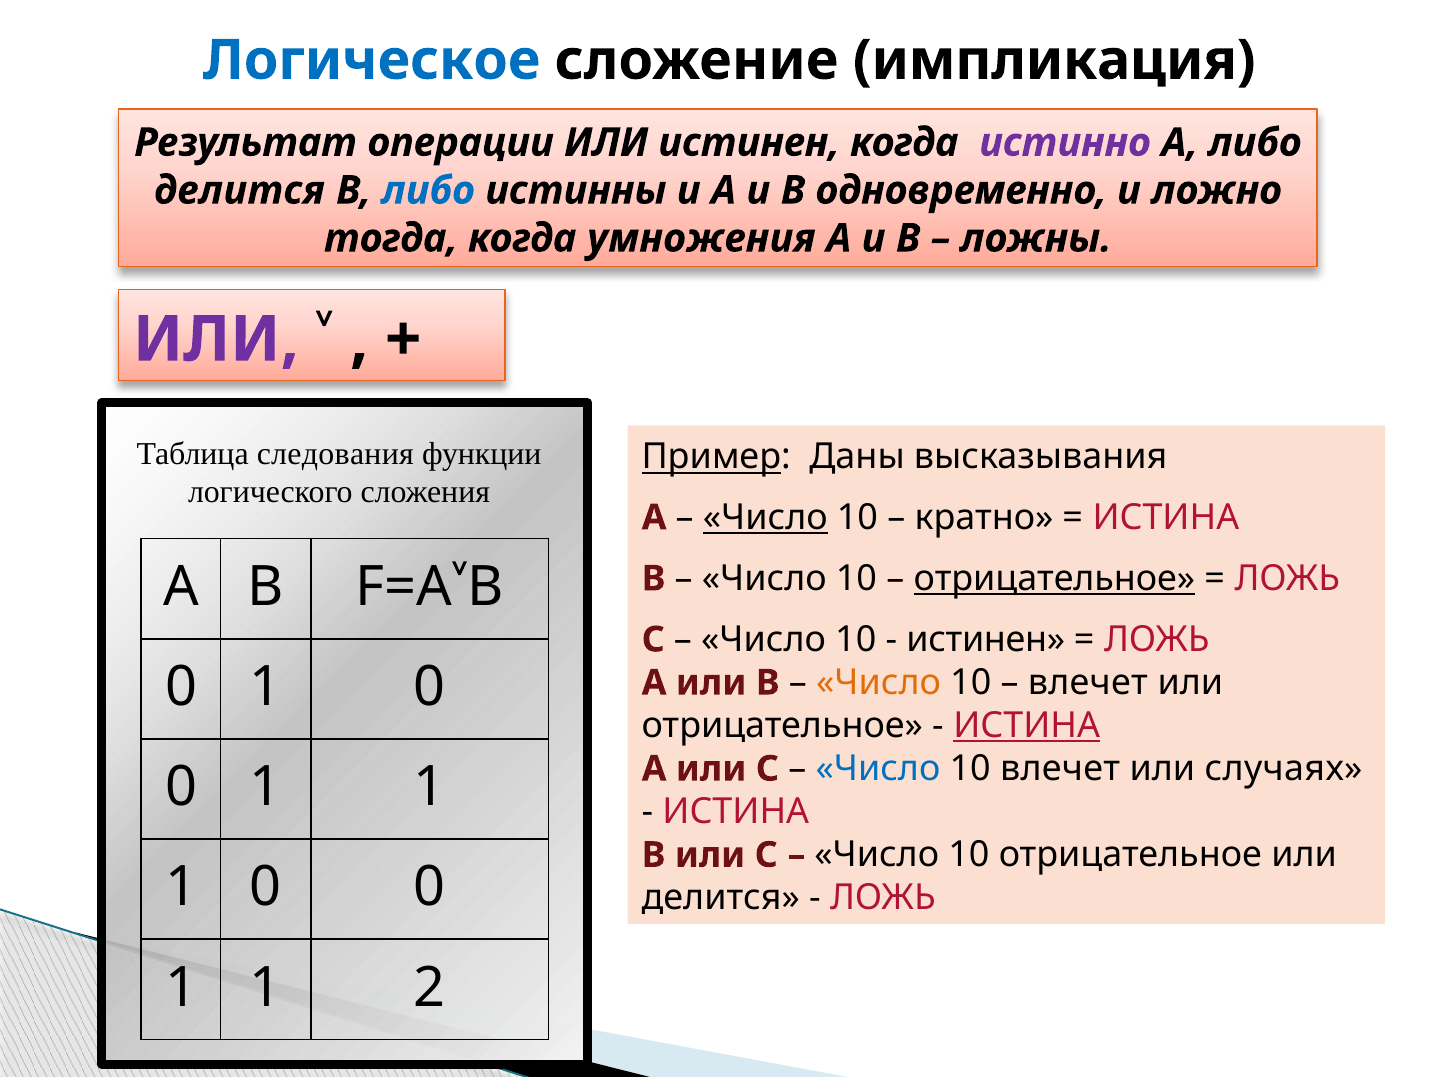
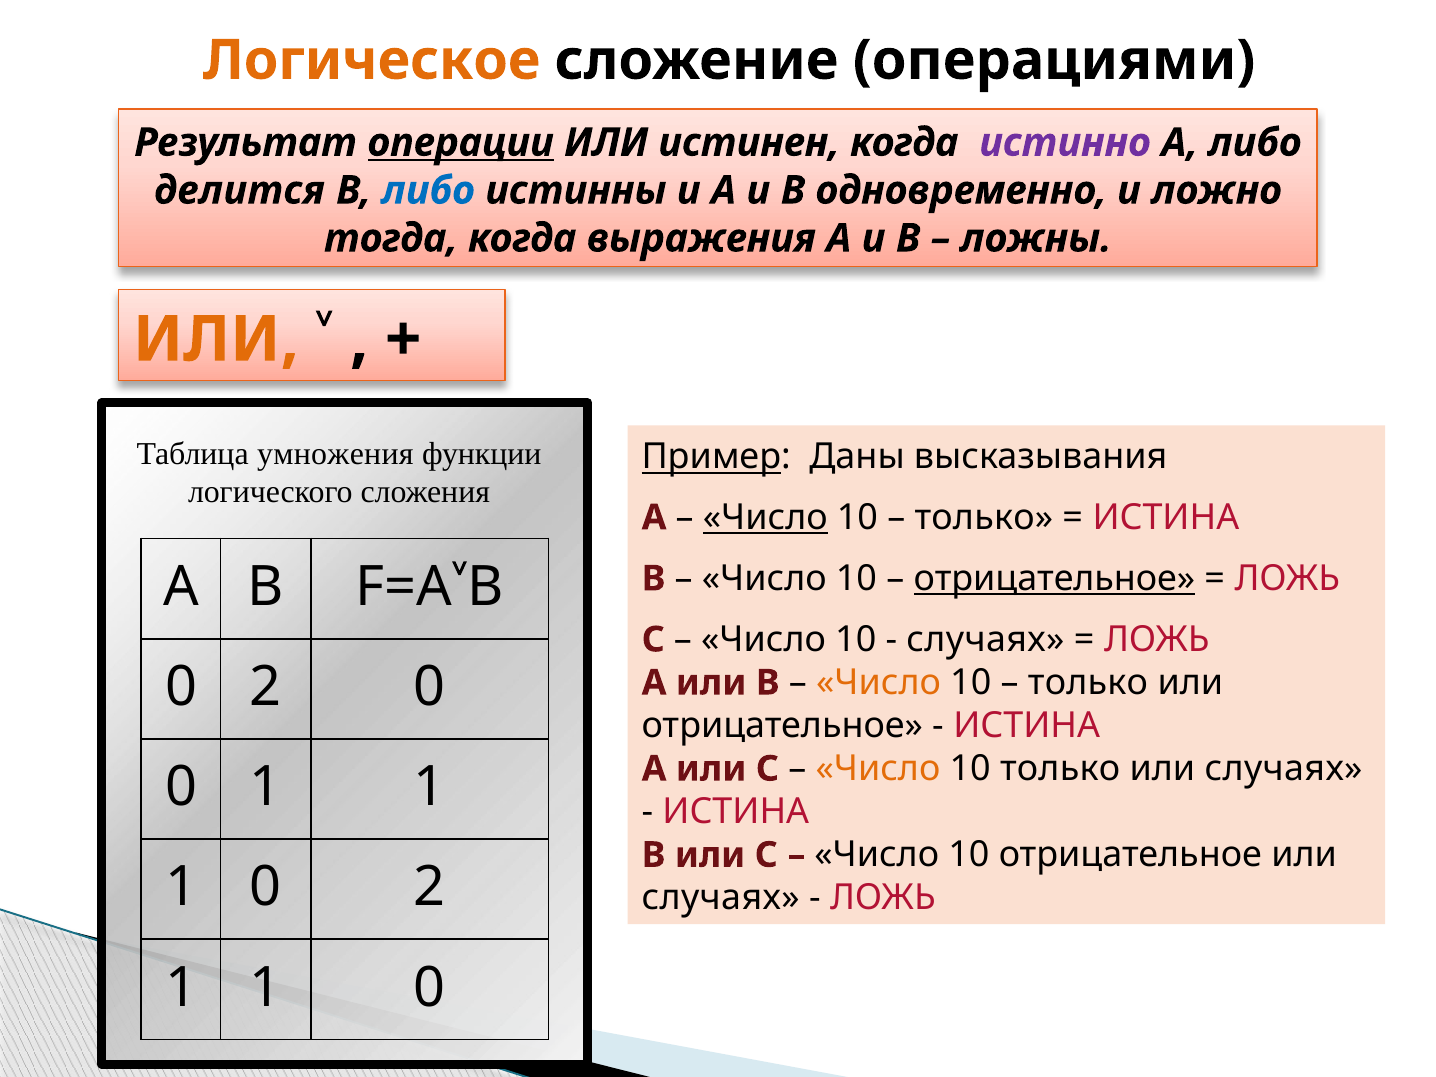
Логическое colour: blue -> orange
импликация: импликация -> операциями
операции underline: none -> present
умножения: умножения -> выражения
ИЛИ at (216, 340) colour: purple -> orange
следования: следования -> умножения
кратно at (984, 517): кратно -> только
истинен at (986, 640): истинен -> случаях
1 at (266, 687): 1 -> 2
влечет at (1088, 683): влечет -> только
ИСТИНА at (1027, 726) underline: present -> none
Число at (878, 769) colour: blue -> orange
10 влечет: влечет -> только
0 at (430, 887): 0 -> 2
делится at (721, 898): делится -> случаях
2 at (430, 988): 2 -> 0
